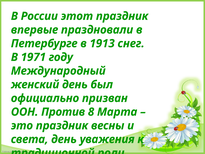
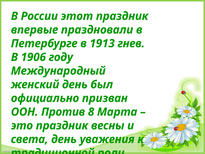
снег: снег -> гнев
1971: 1971 -> 1906
